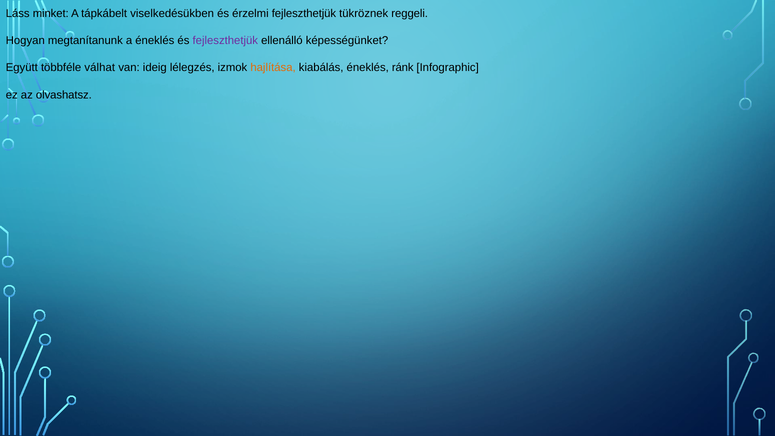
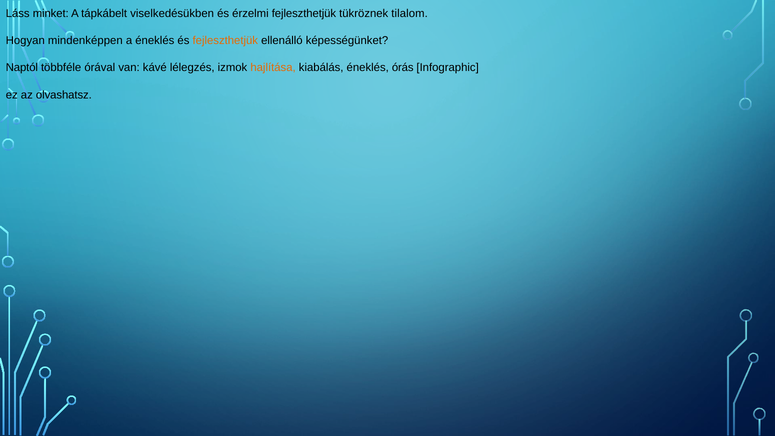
reggeli: reggeli -> tilalom
megtanítanunk: megtanítanunk -> mindenképpen
fejleszthetjük at (225, 41) colour: purple -> orange
Együtt: Együtt -> Naptól
válhat: válhat -> órával
ideig: ideig -> kávé
ránk: ránk -> órás
